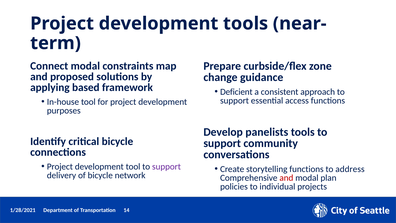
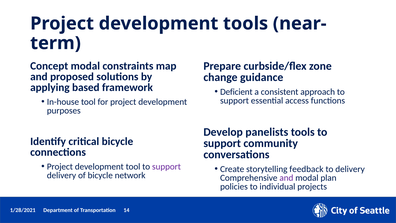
Connect: Connect -> Concept
storytelling functions: functions -> feedback
to address: address -> delivery
and at (286, 178) colour: red -> purple
